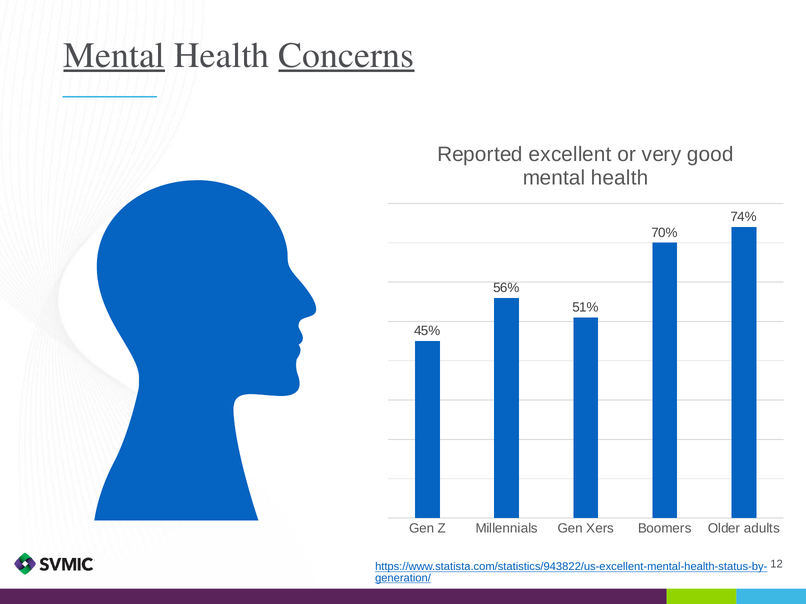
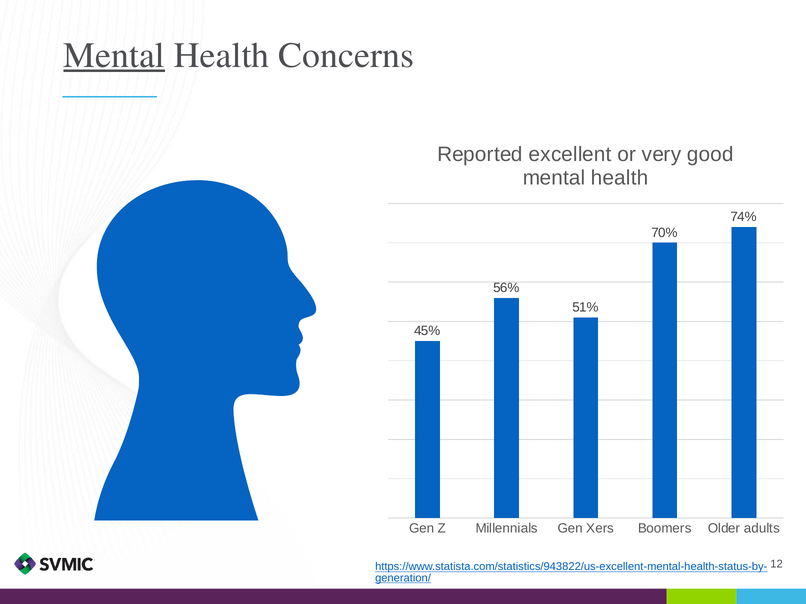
Concerns underline: present -> none
